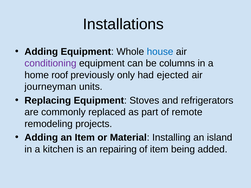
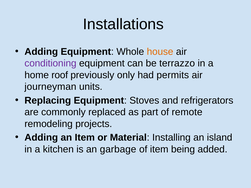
house colour: blue -> orange
columns: columns -> terrazzo
ejected: ejected -> permits
repairing: repairing -> garbage
